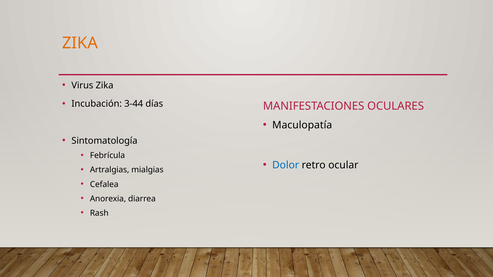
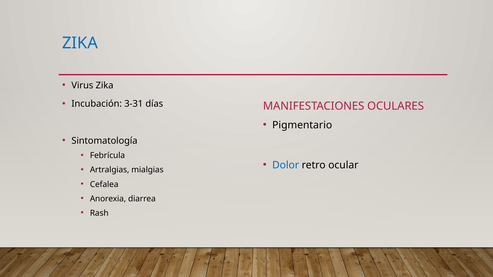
ZIKA at (80, 43) colour: orange -> blue
3-44: 3-44 -> 3-31
Maculopatía: Maculopatía -> Pigmentario
